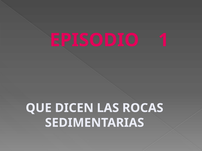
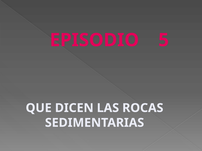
1: 1 -> 5
